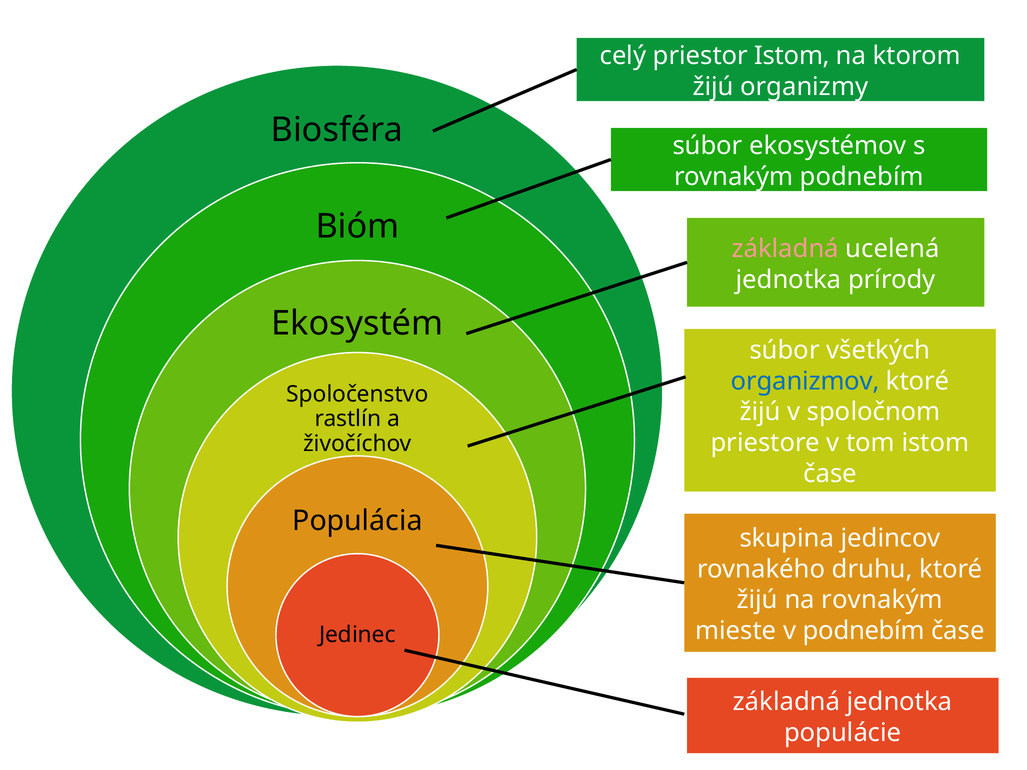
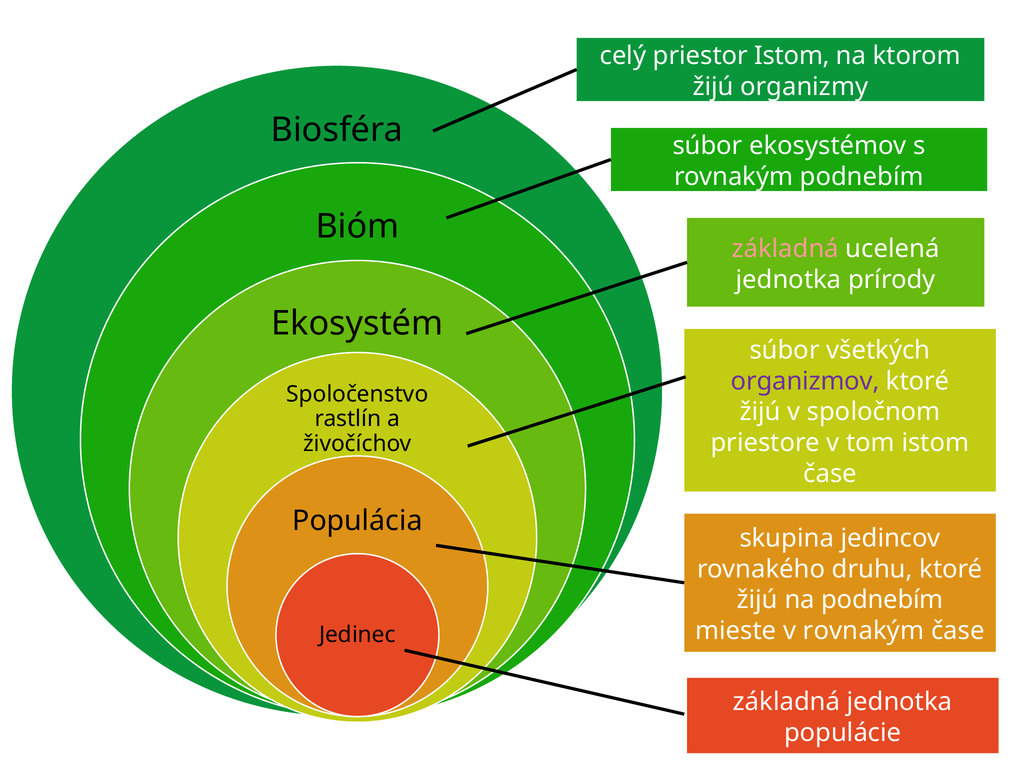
organizmov colour: blue -> purple
na rovnakým: rovnakým -> podnebím
v podnebím: podnebím -> rovnakým
